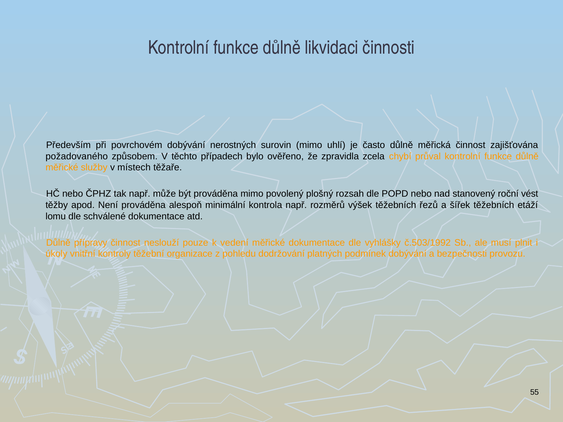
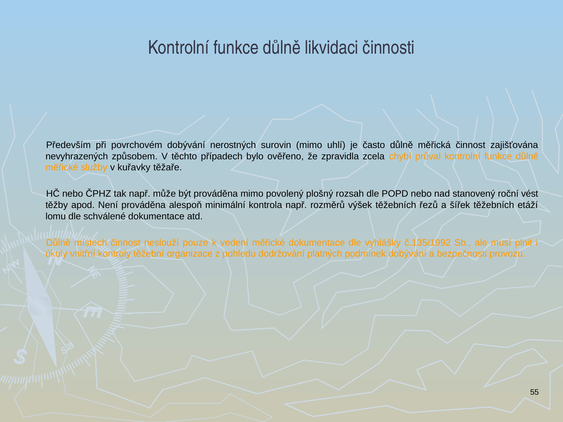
požadovaného: požadovaného -> nevyhrazených
místech: místech -> kuřavky
přípravy: přípravy -> místech
č.503/1992: č.503/1992 -> č.135/1992
